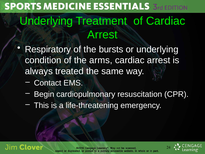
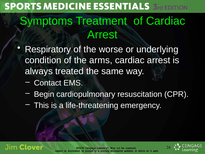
Underlying at (46, 21): Underlying -> Symptoms
bursts: bursts -> worse
